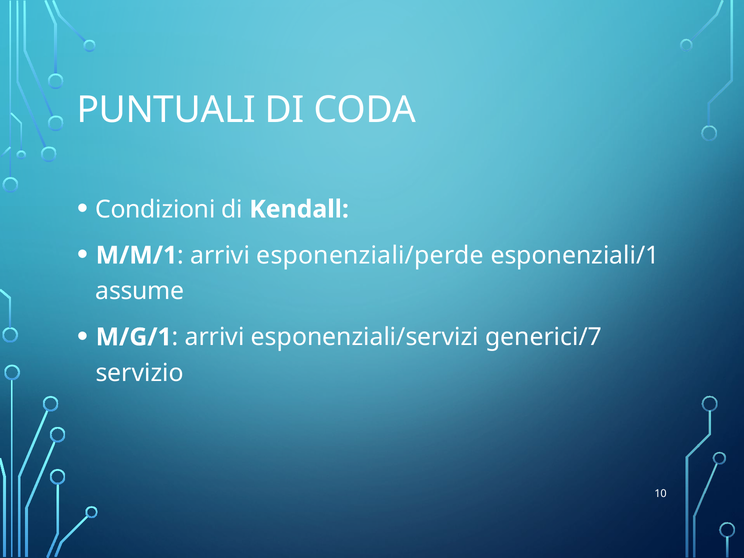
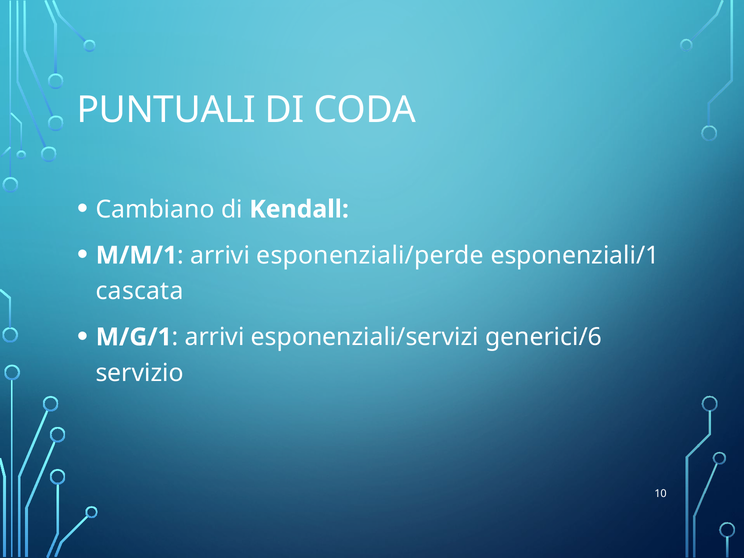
Condizioni: Condizioni -> Cambiano
assume: assume -> cascata
generici/7: generici/7 -> generici/6
